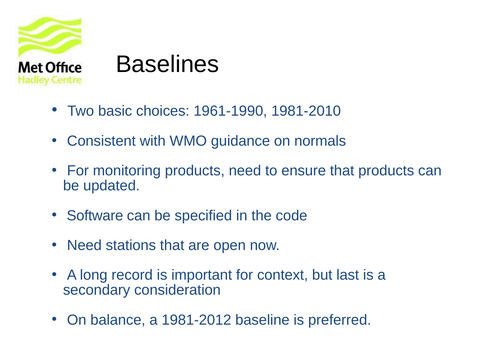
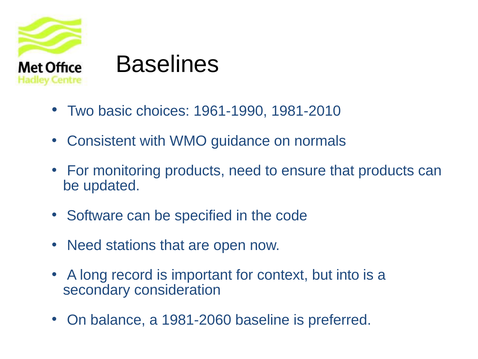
last: last -> into
1981-2012: 1981-2012 -> 1981-2060
